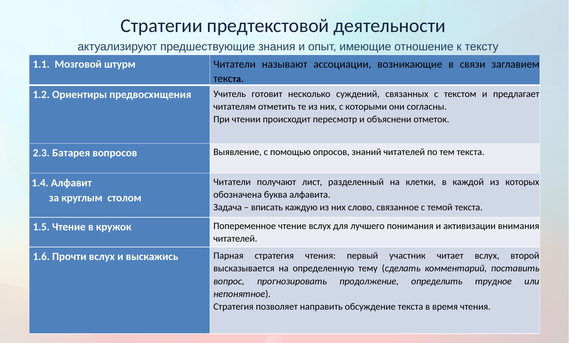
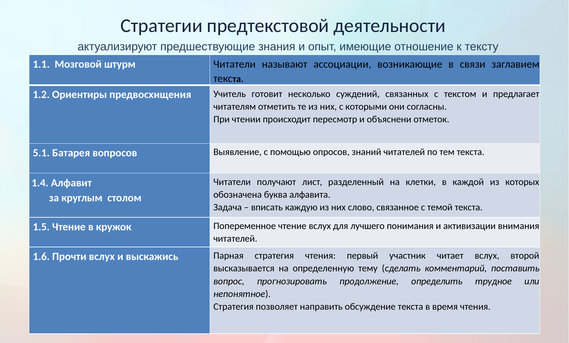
2.3: 2.3 -> 5.1
